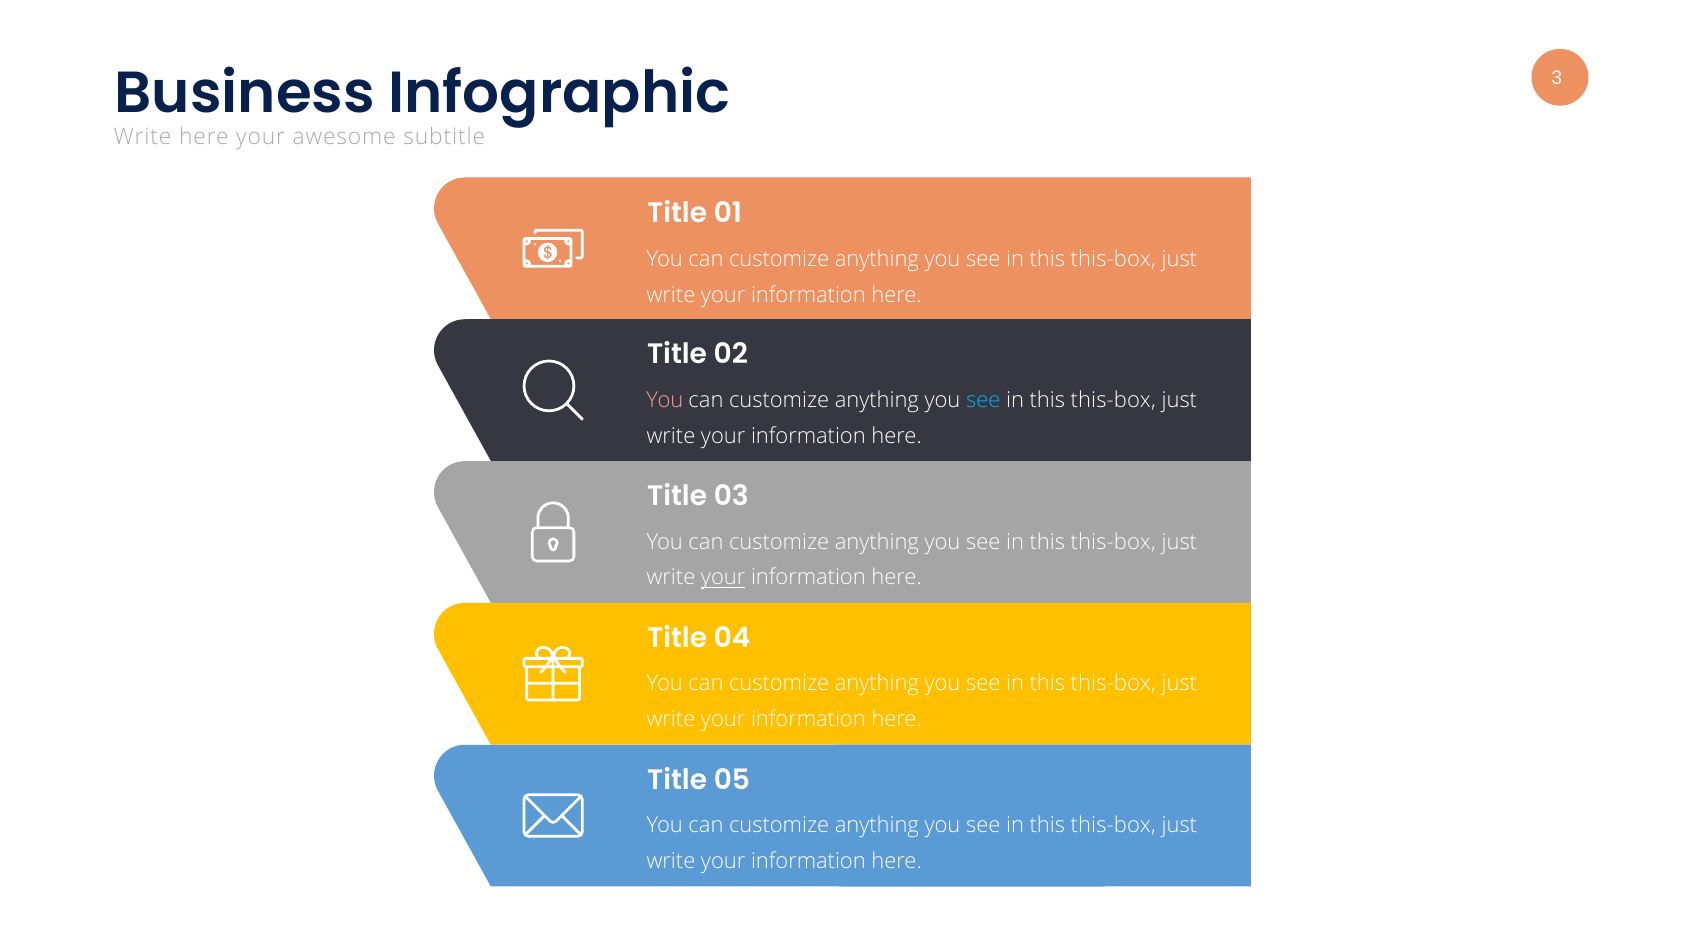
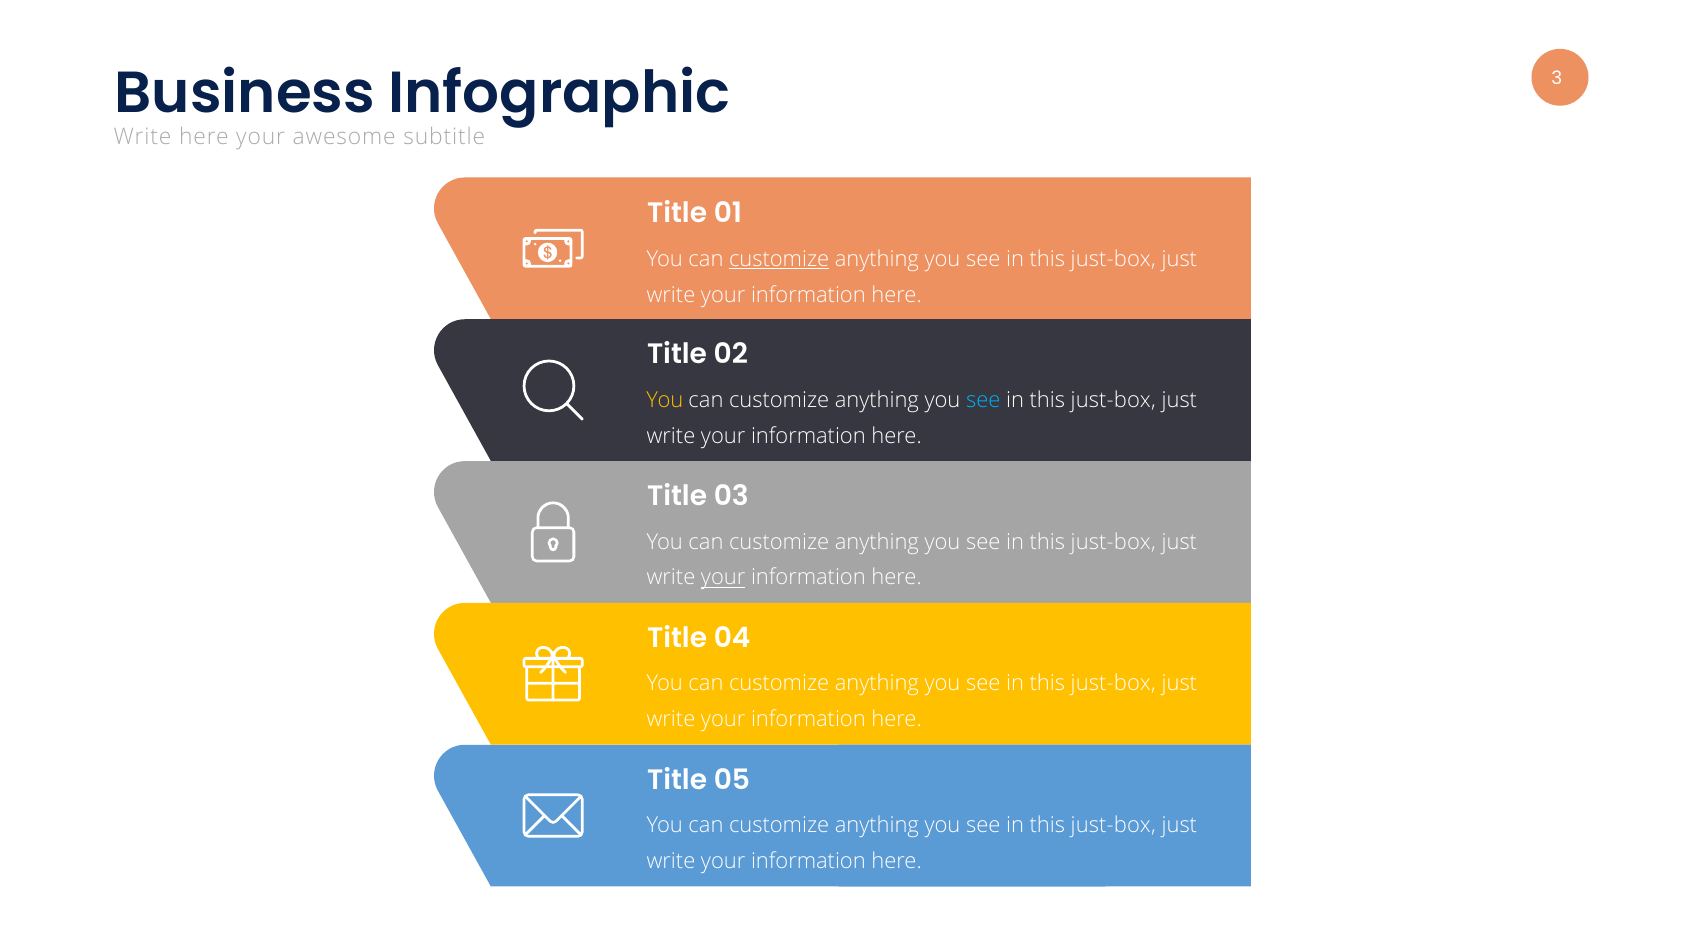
customize at (779, 259) underline: none -> present
this-box at (1113, 259): this-box -> just-box
You at (665, 400) colour: pink -> yellow
this-box at (1113, 400): this-box -> just-box
this-box at (1113, 542): this-box -> just-box
this-box at (1113, 684): this-box -> just-box
this-box at (1113, 826): this-box -> just-box
